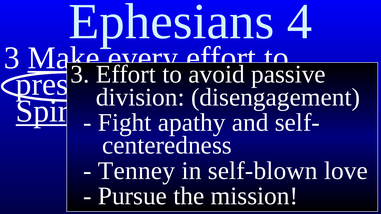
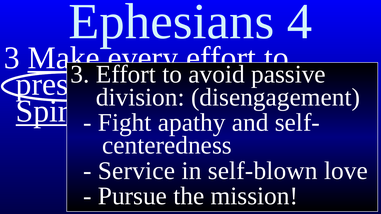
Tenney: Tenney -> Service
